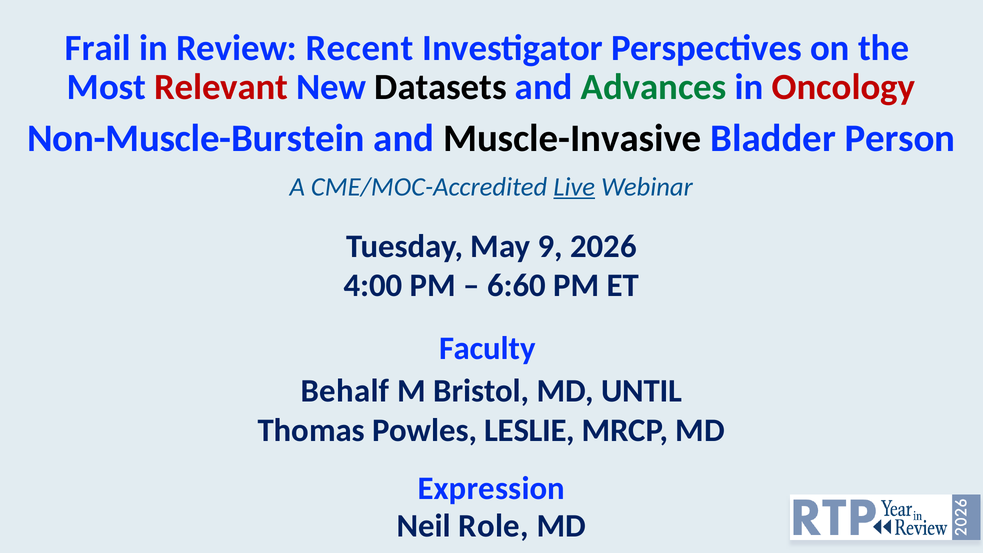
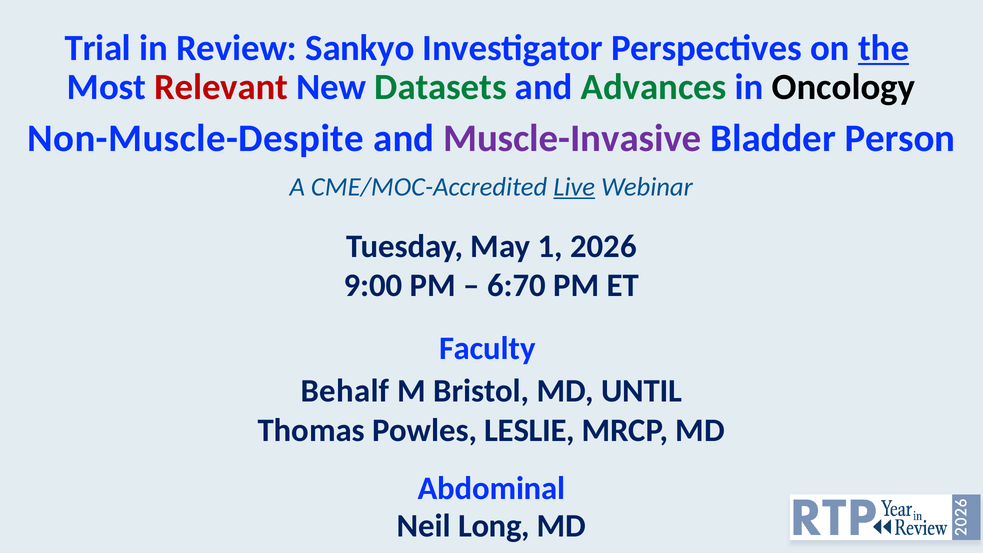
Frail: Frail -> Trial
Recent: Recent -> Sankyo
the underline: none -> present
Datasets colour: black -> green
Oncology colour: red -> black
Non-Muscle-Burstein: Non-Muscle-Burstein -> Non-Muscle-Despite
Muscle-Invasive colour: black -> purple
9: 9 -> 1
4:00: 4:00 -> 9:00
6:60: 6:60 -> 6:70
Expression: Expression -> Abdominal
Role: Role -> Long
